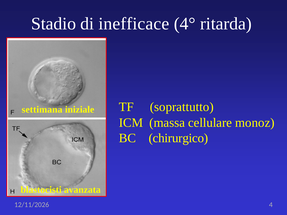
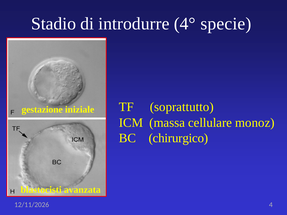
inefficace: inefficace -> introdurre
ritarda: ritarda -> specie
settimana: settimana -> gestazione
